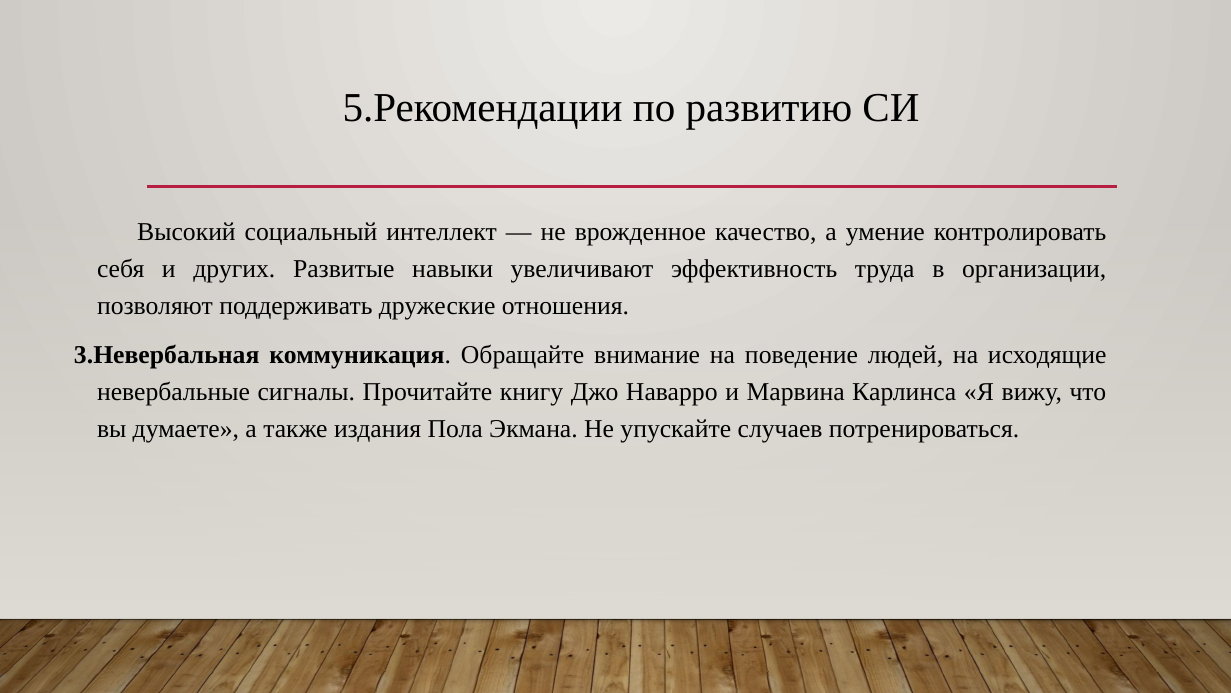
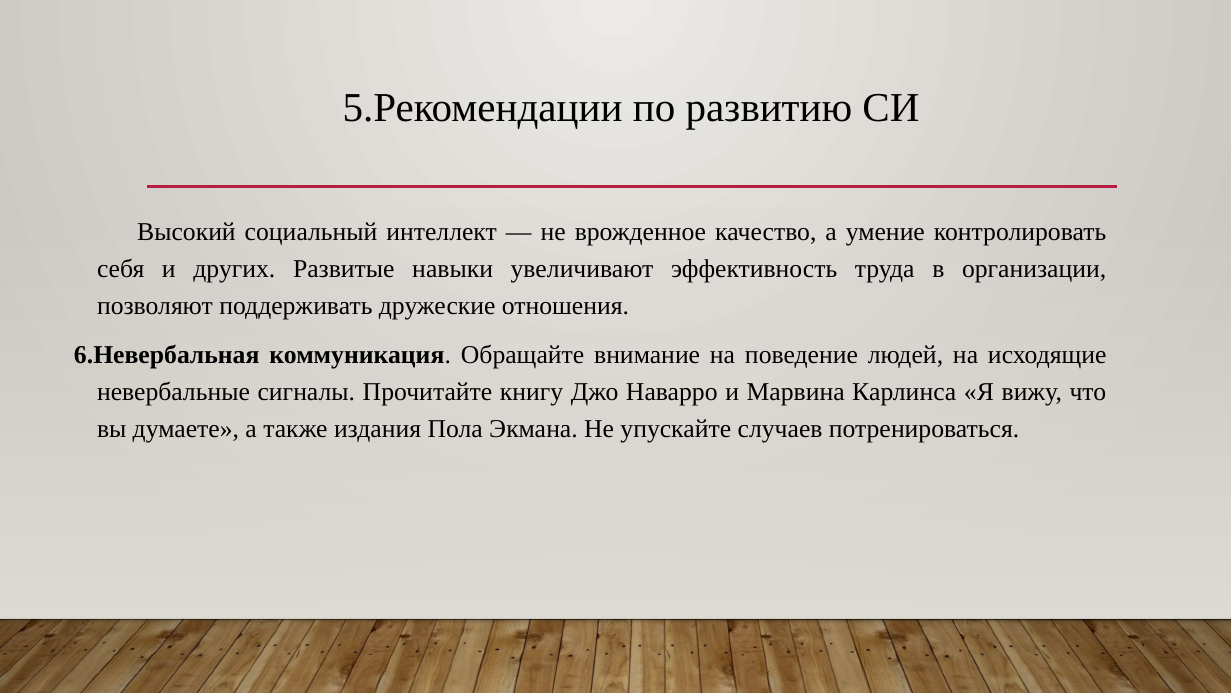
3.Невербальная: 3.Невербальная -> 6.Невербальная
